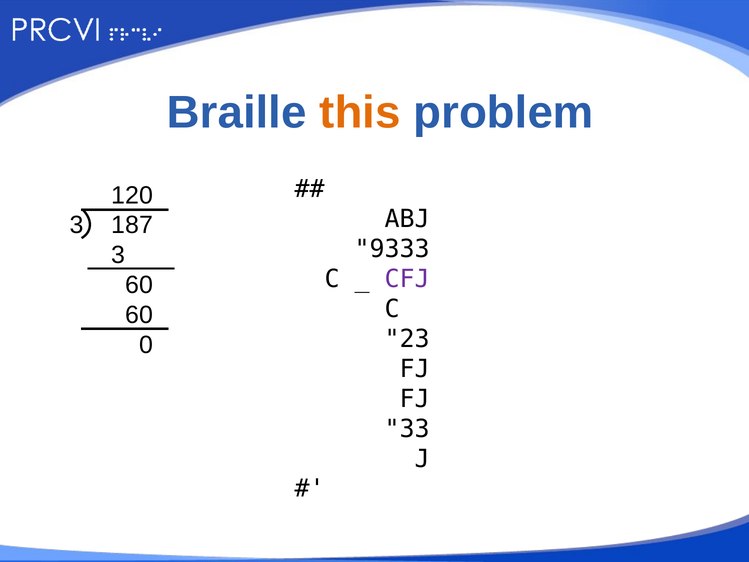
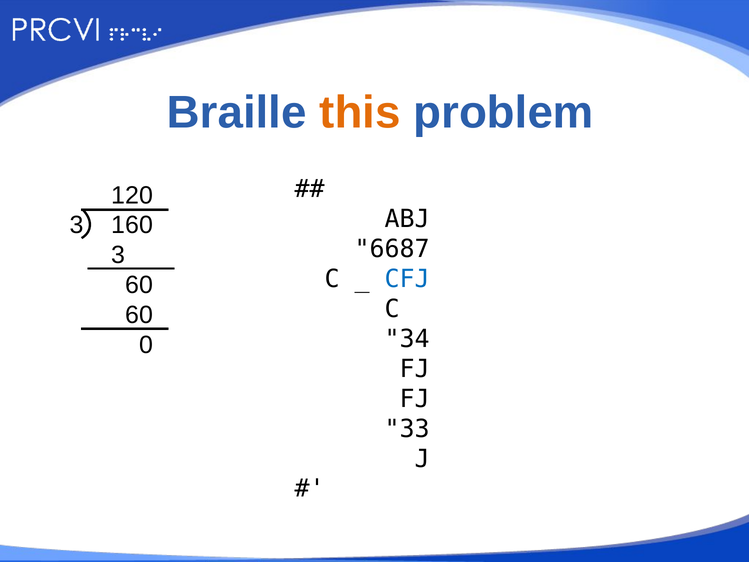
187: 187 -> 160
9333: 9333 -> 6687
CFJ colour: purple -> blue
23: 23 -> 34
